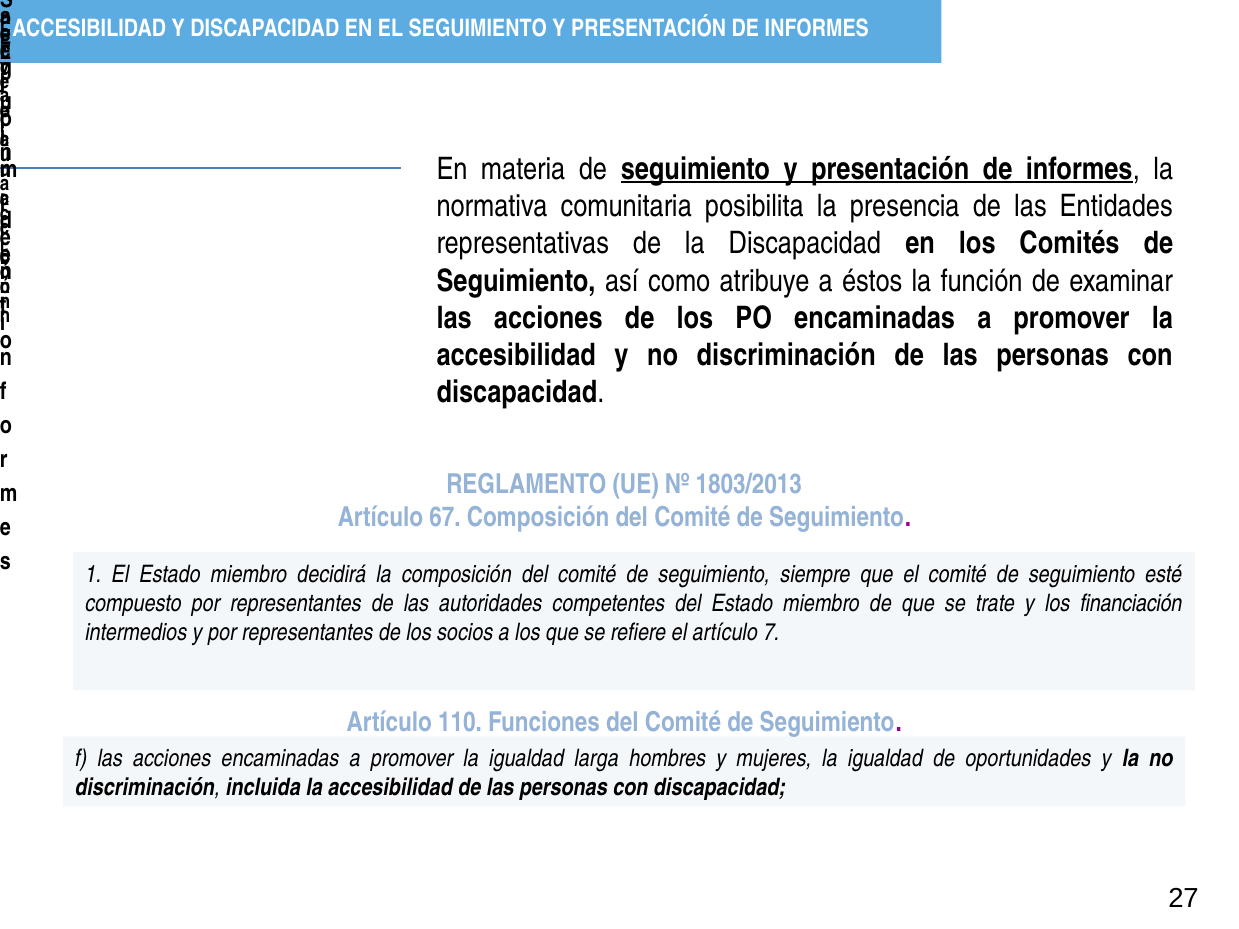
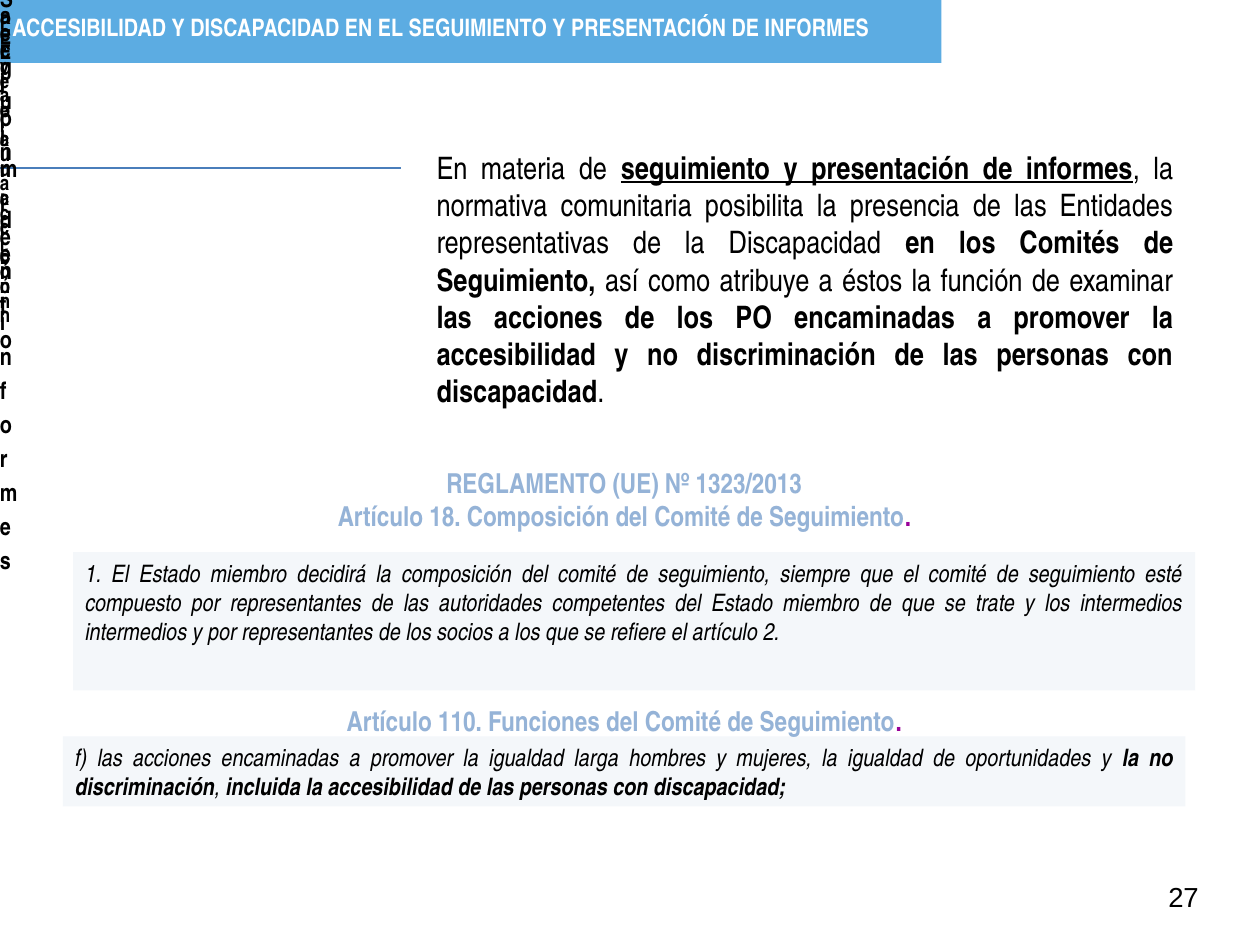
1803/2013: 1803/2013 -> 1323/2013
67: 67 -> 18
los financiación: financiación -> intermedios
7: 7 -> 2
